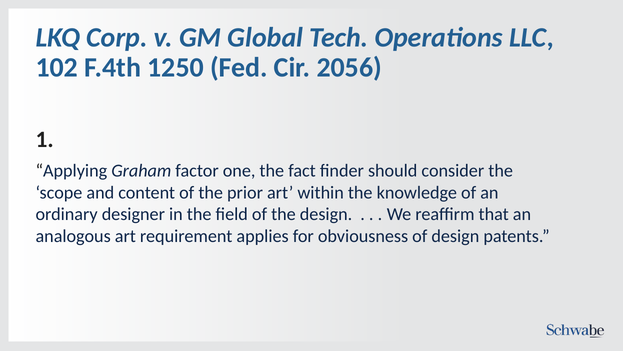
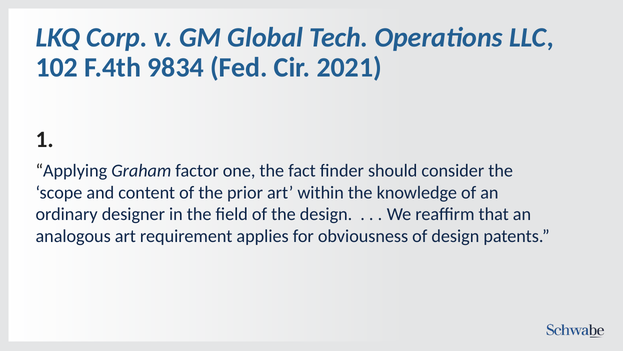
1250: 1250 -> 9834
2056: 2056 -> 2021
